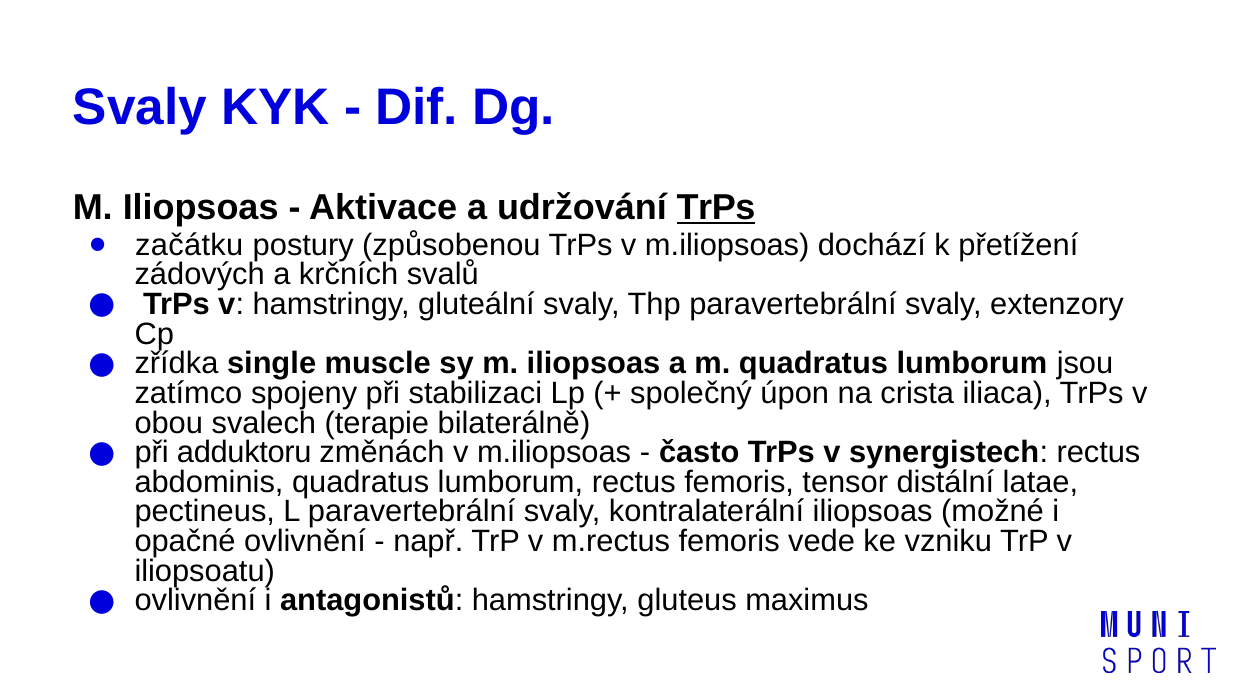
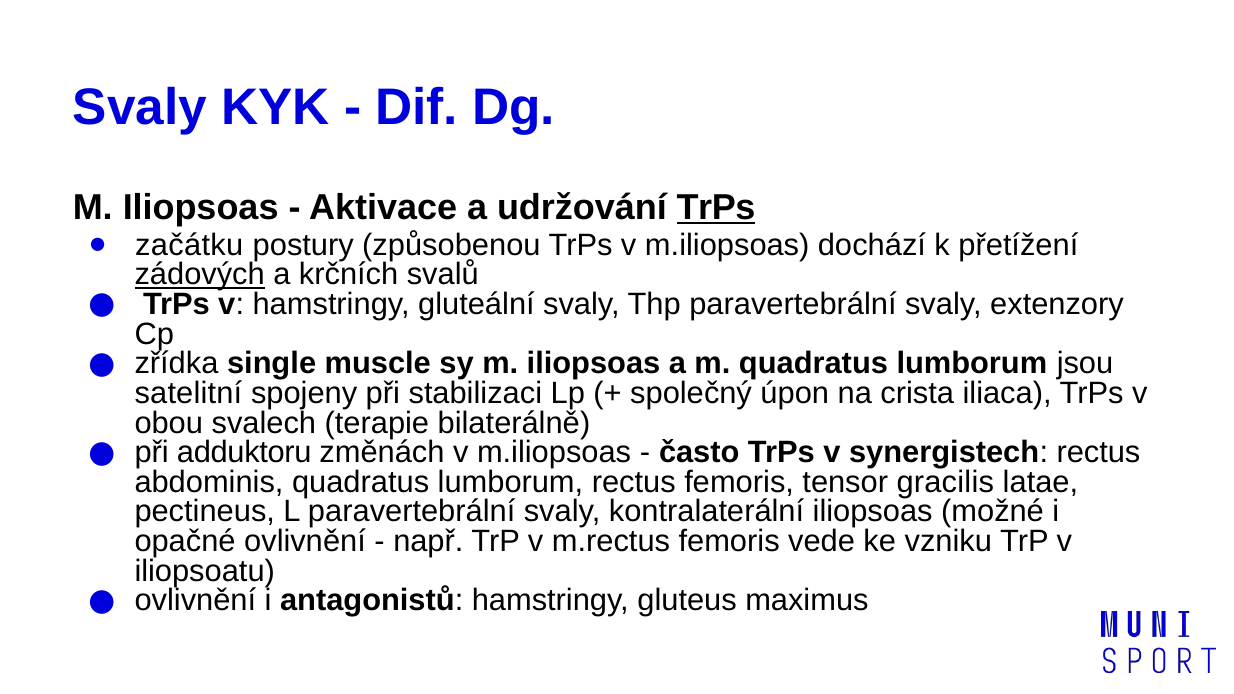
zádových underline: none -> present
zatímco: zatímco -> satelitní
distální: distální -> gracilis
